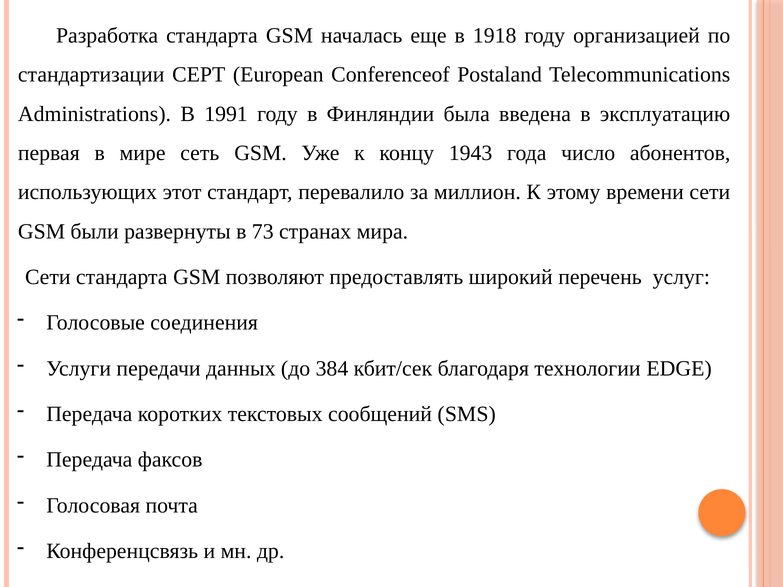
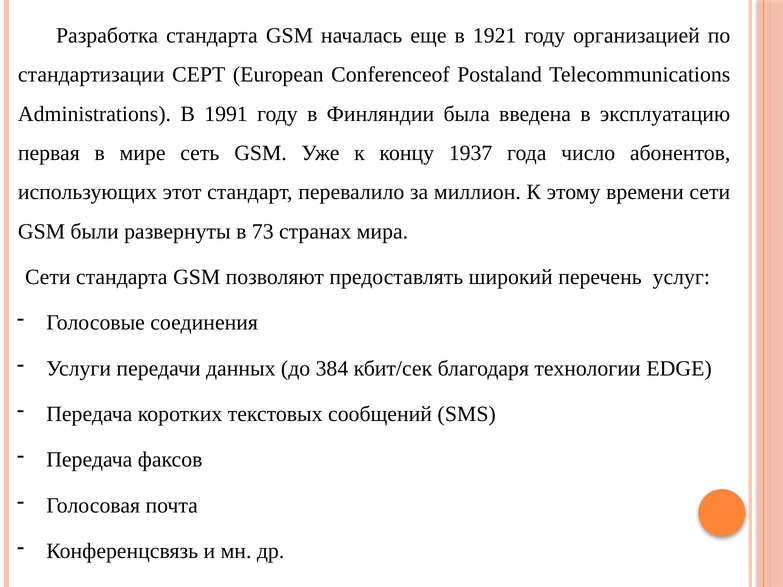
1918: 1918 -> 1921
1943: 1943 -> 1937
